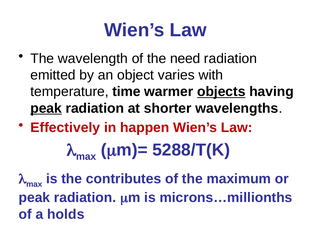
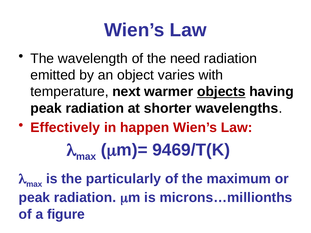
time: time -> next
peak at (46, 108) underline: present -> none
5288/T(K: 5288/T(K -> 9469/T(K
contributes: contributes -> particularly
holds: holds -> figure
